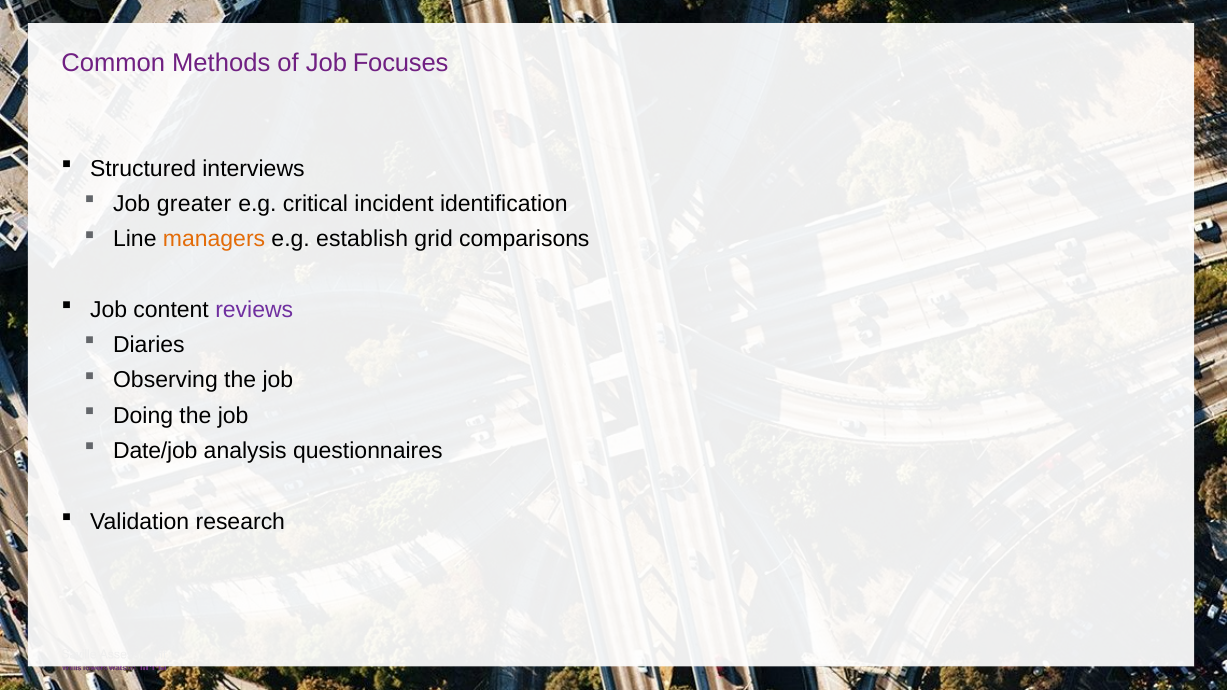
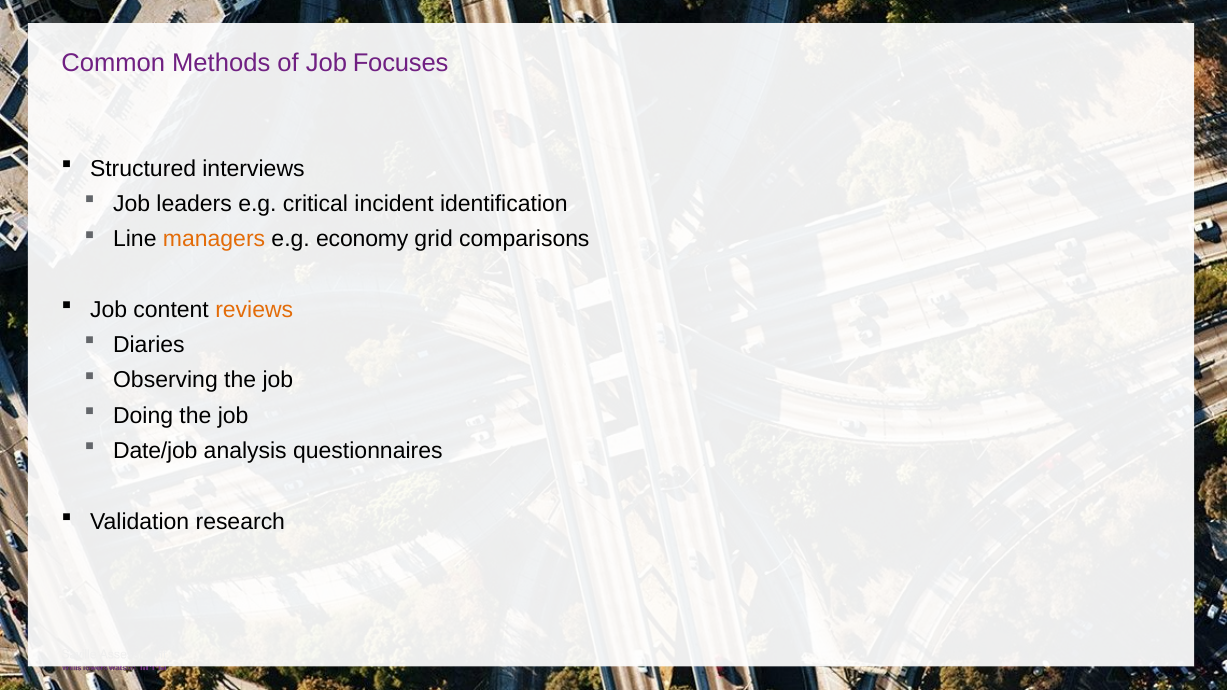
greater: greater -> leaders
establish: establish -> economy
reviews colour: purple -> orange
